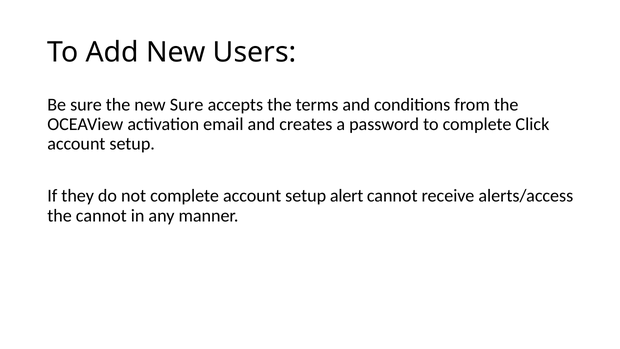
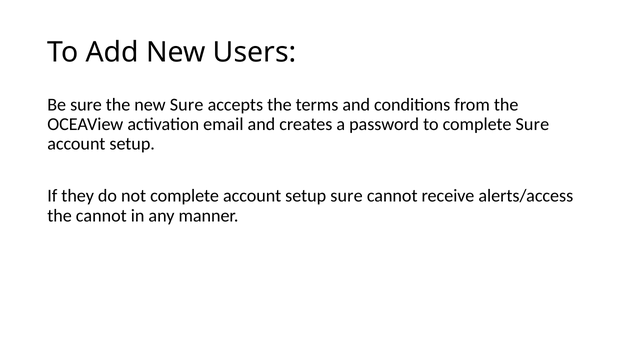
complete Click: Click -> Sure
setup alert: alert -> sure
